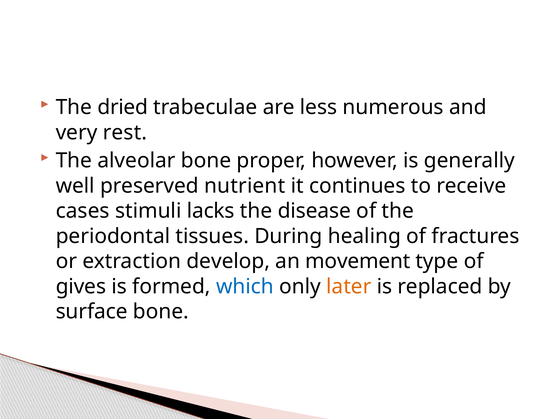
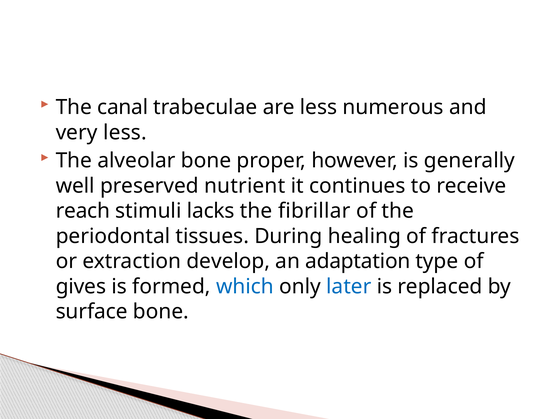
dried: dried -> canal
very rest: rest -> less
cases: cases -> reach
disease: disease -> fibrillar
movement: movement -> adaptation
later colour: orange -> blue
